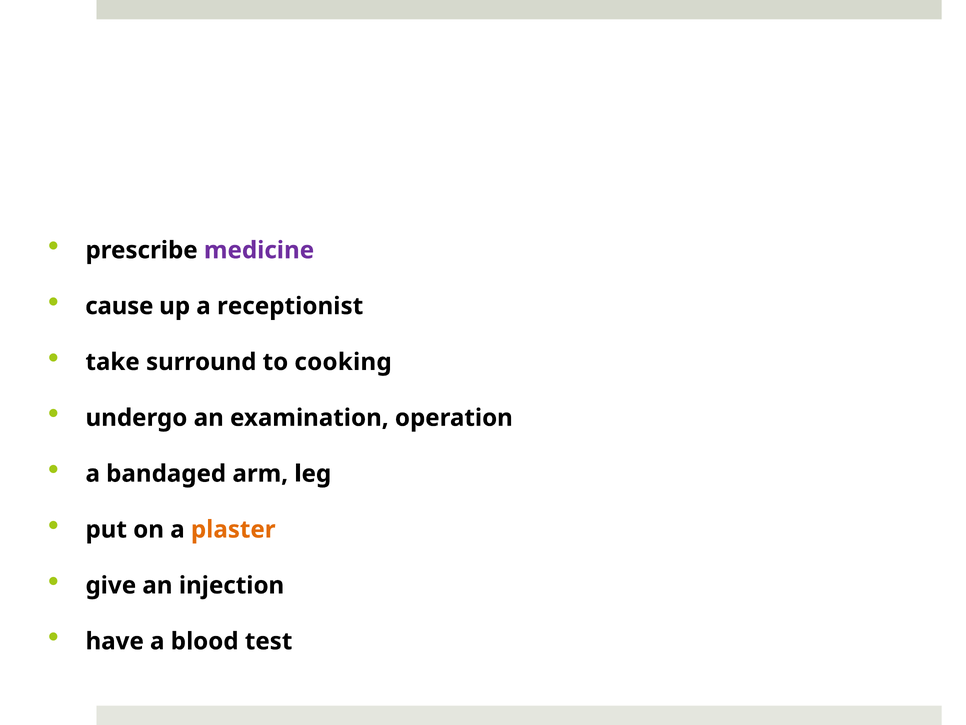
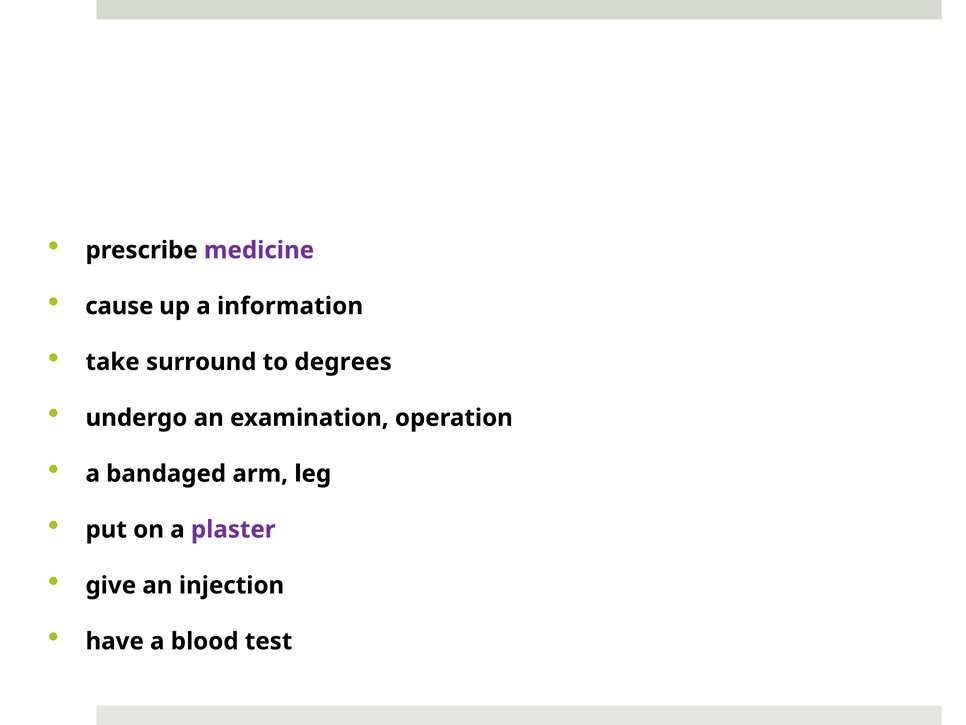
receptionist: receptionist -> information
cooking: cooking -> degrees
plaster colour: orange -> purple
